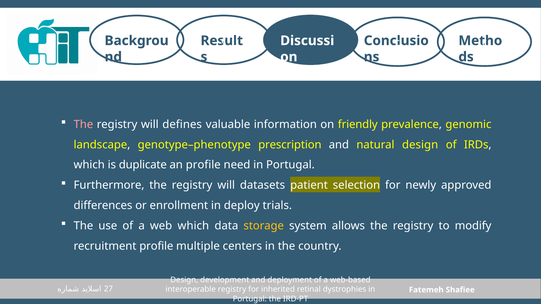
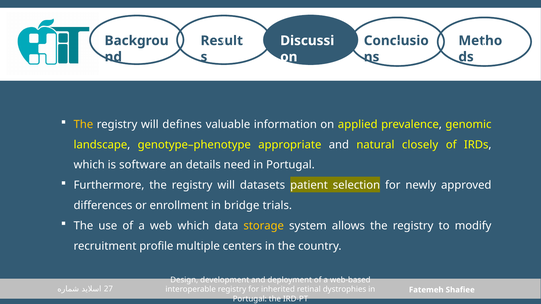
The at (83, 124) colour: pink -> yellow
friendly: friendly -> applied
prescription: prescription -> appropriate
natural design: design -> closely
duplicate: duplicate -> software
an profile: profile -> details
deploy: deploy -> bridge
